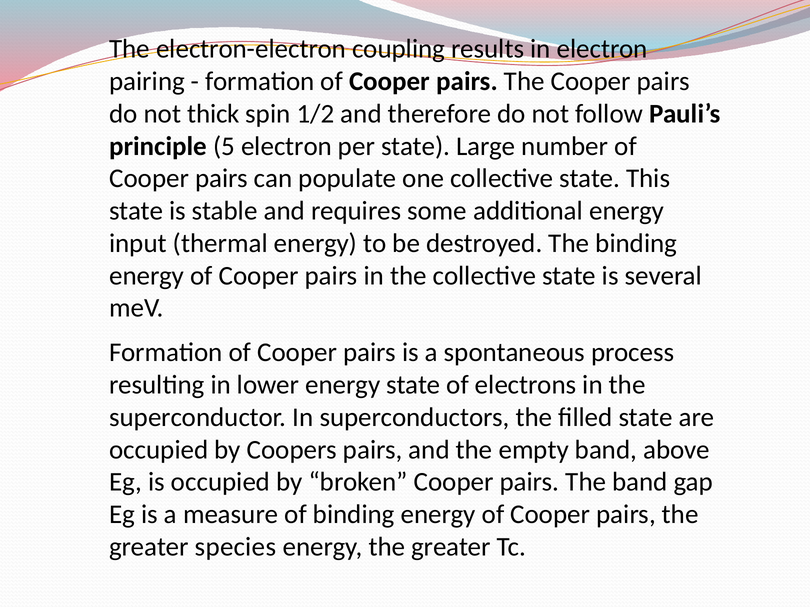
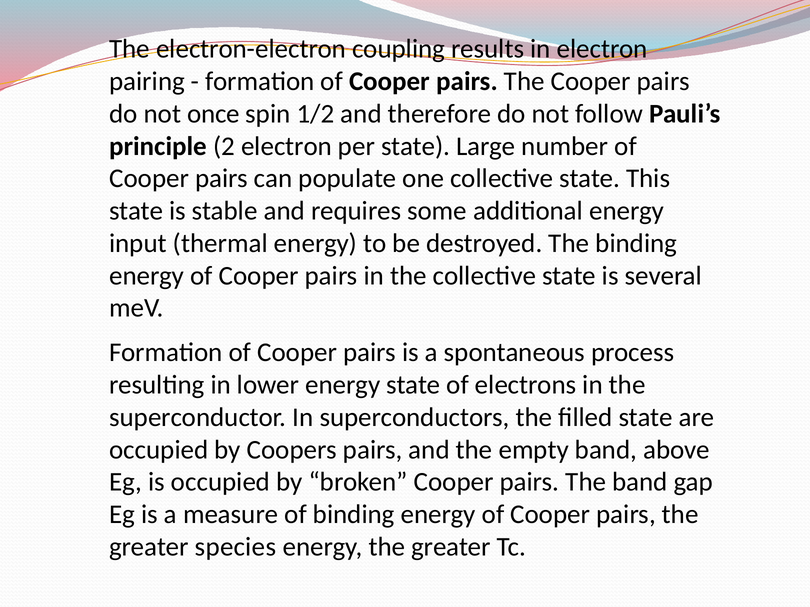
thick: thick -> once
5: 5 -> 2
